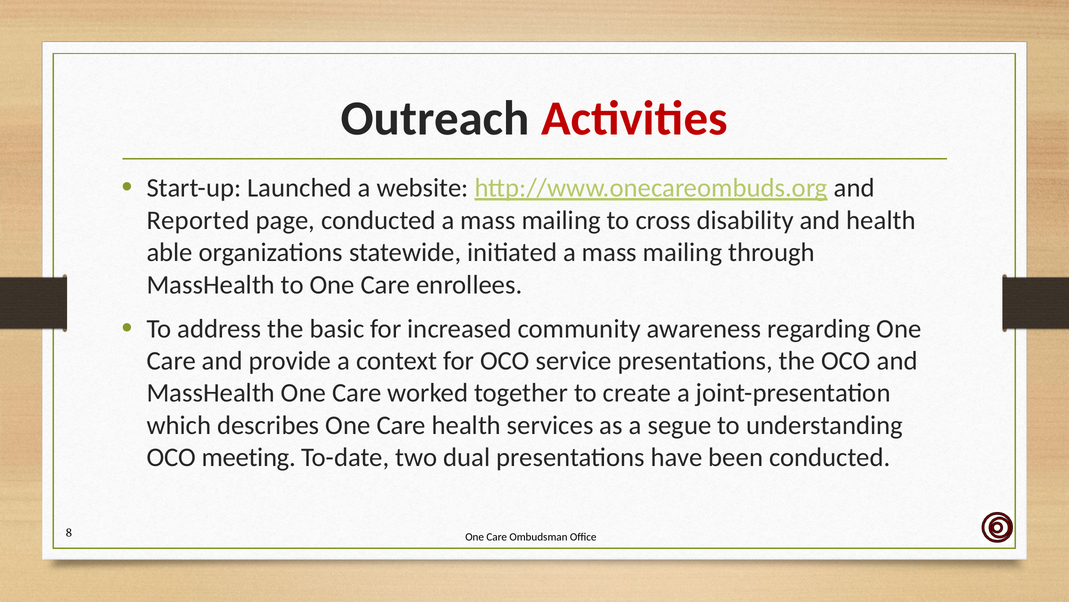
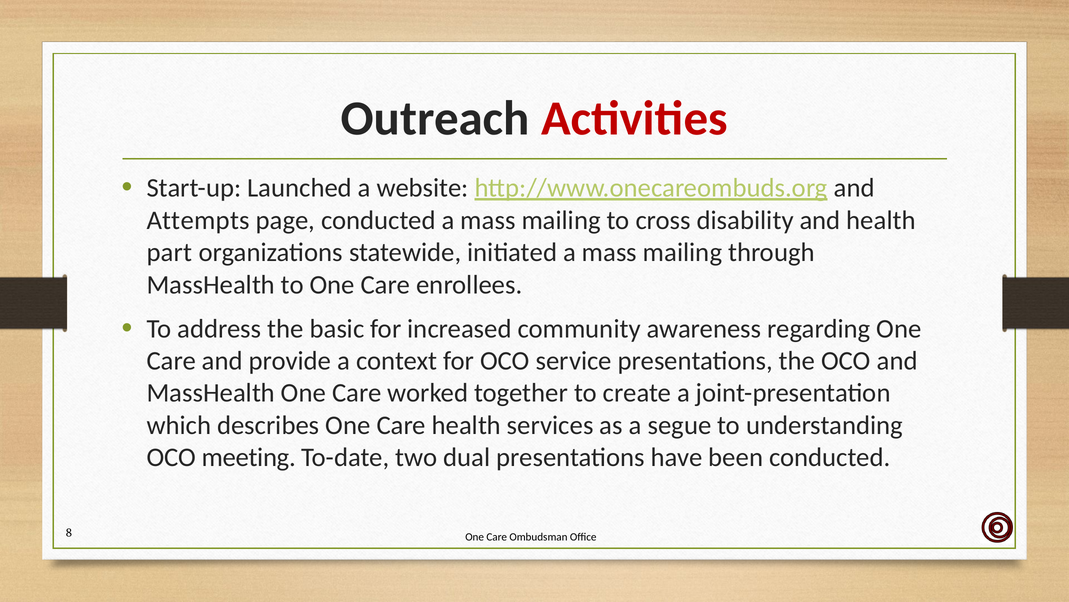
Reported: Reported -> Attempts
able: able -> part
